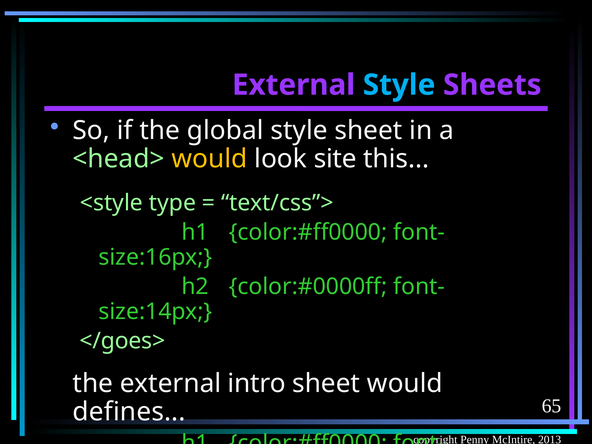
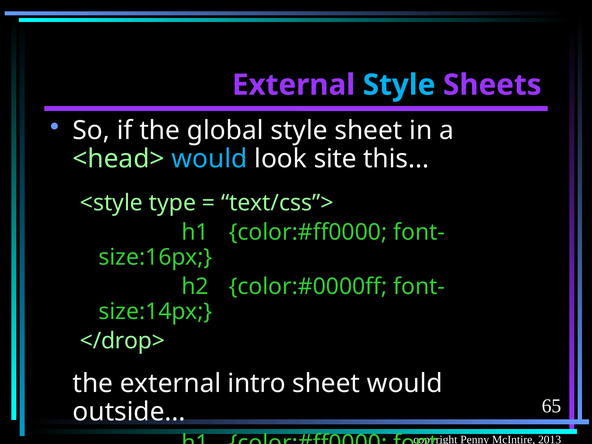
would at (210, 159) colour: yellow -> light blue
</goes>: </goes> -> </drop>
defines: defines -> outside
